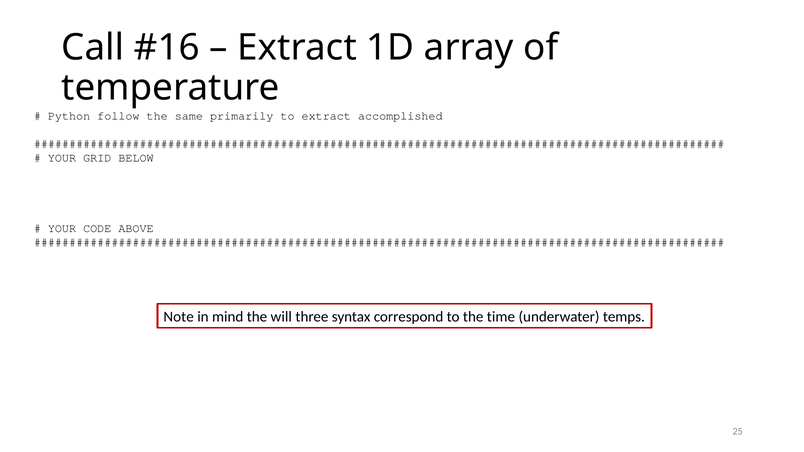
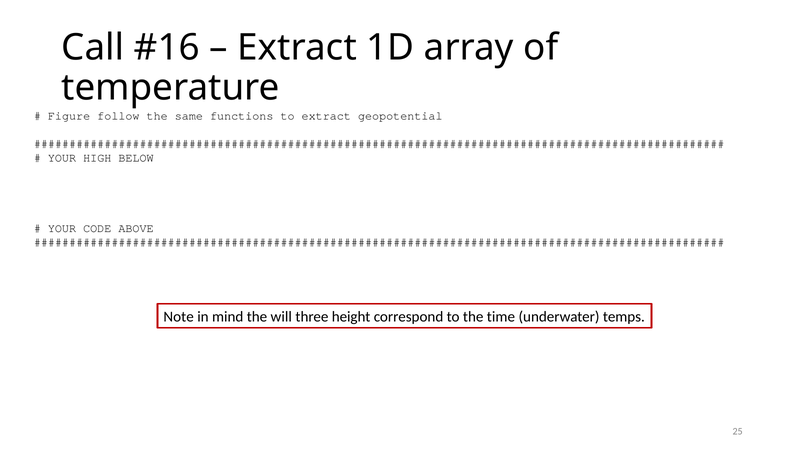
Python: Python -> Figure
primarily: primarily -> functions
accomplished: accomplished -> geopotential
GRID: GRID -> HIGH
syntax: syntax -> height
